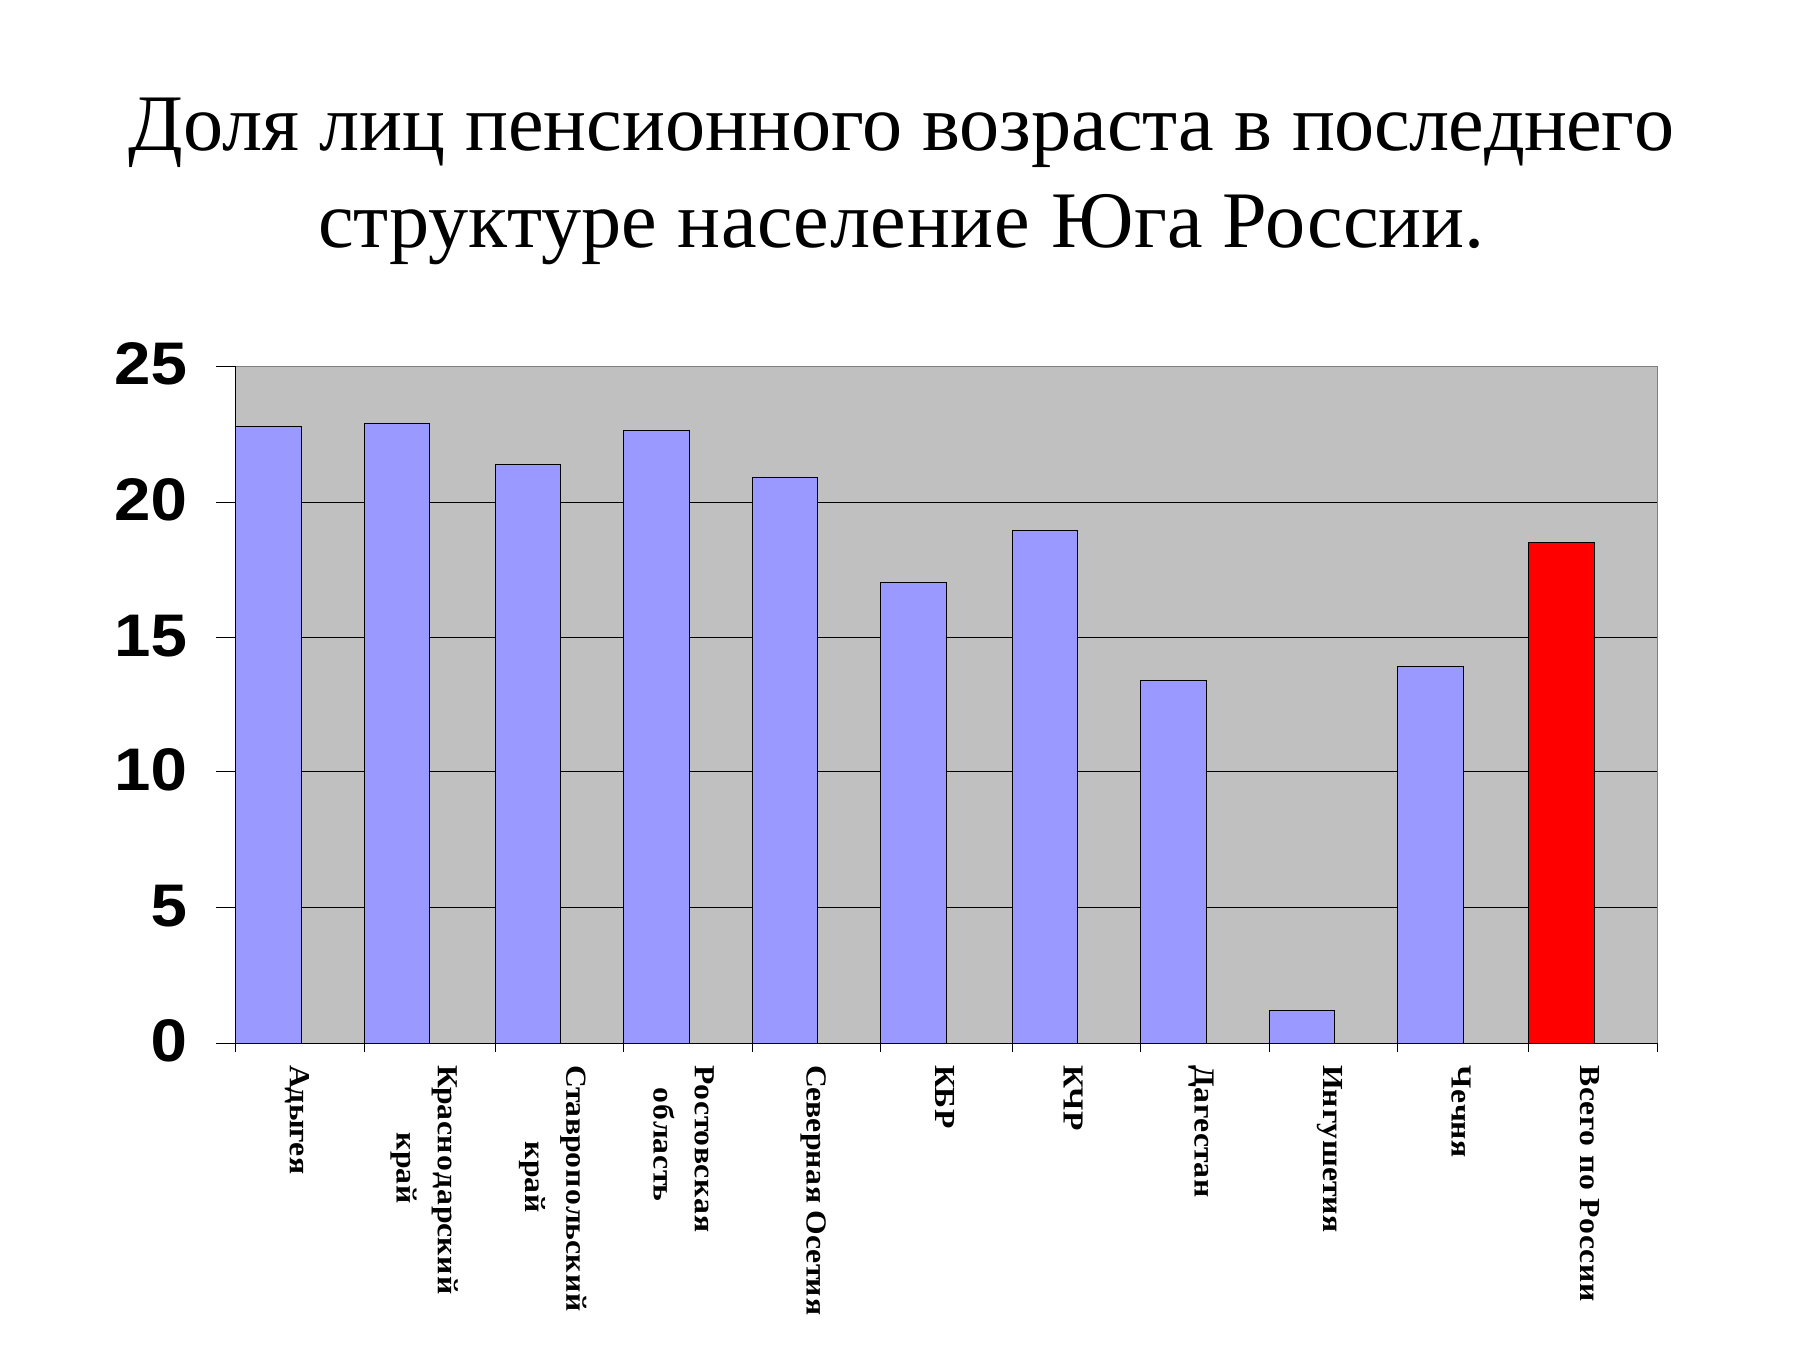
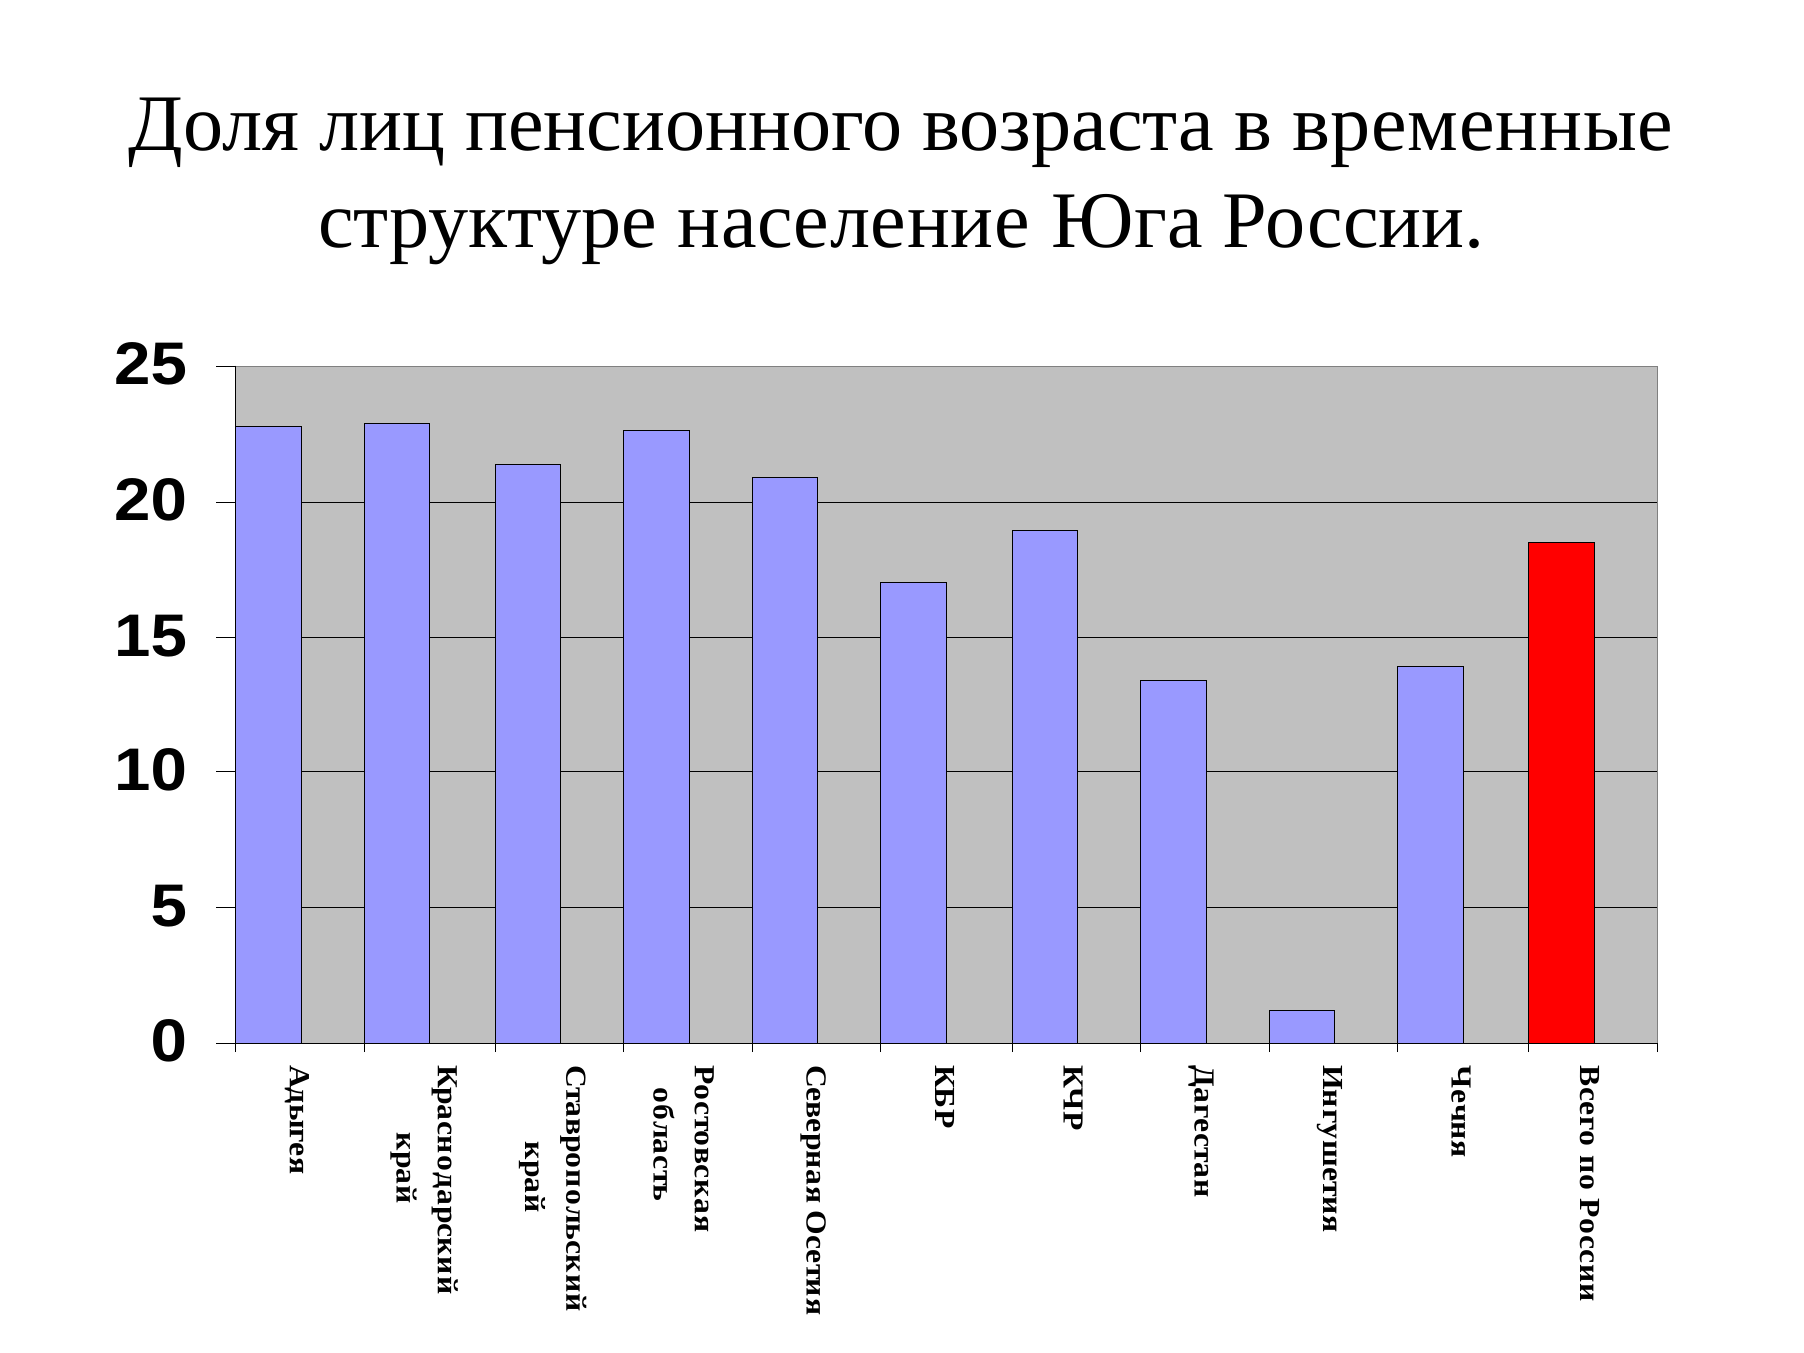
последнего: последнего -> временные
